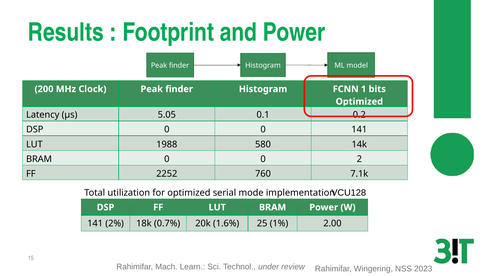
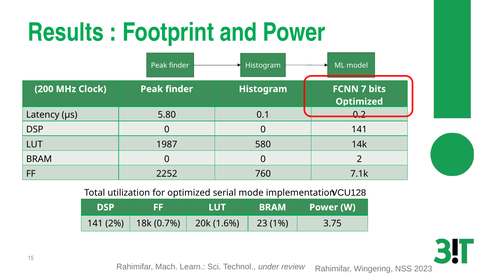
1: 1 -> 7
5.05: 5.05 -> 5.80
1988: 1988 -> 1987
25: 25 -> 23
2.00: 2.00 -> 3.75
